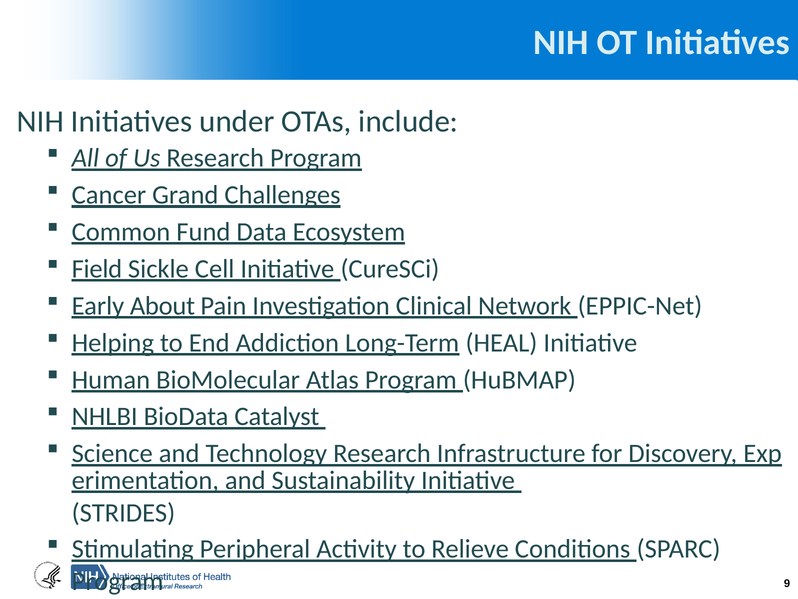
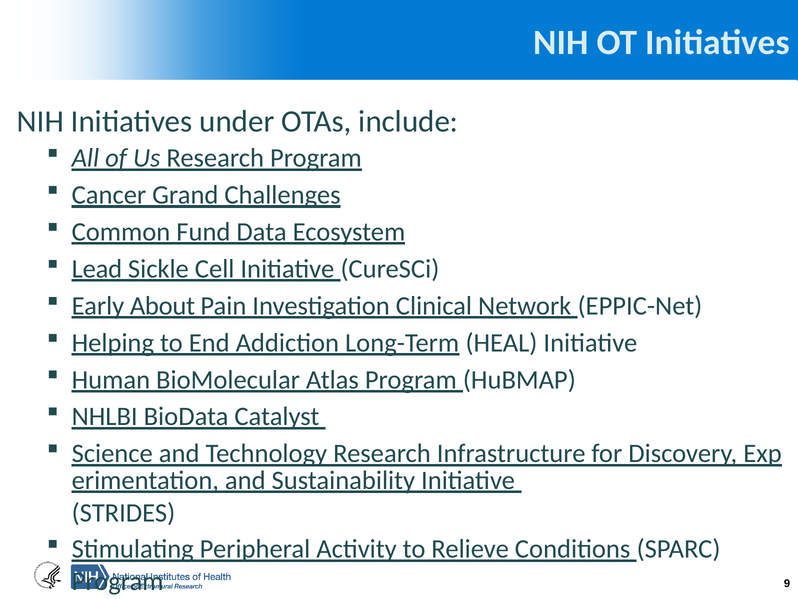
Field: Field -> Lead
